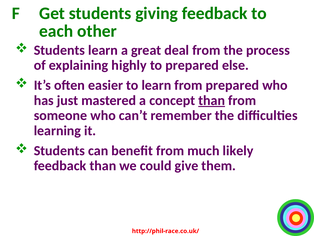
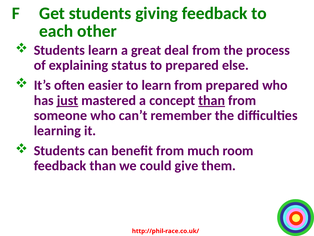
highly: highly -> status
just underline: none -> present
likely: likely -> room
